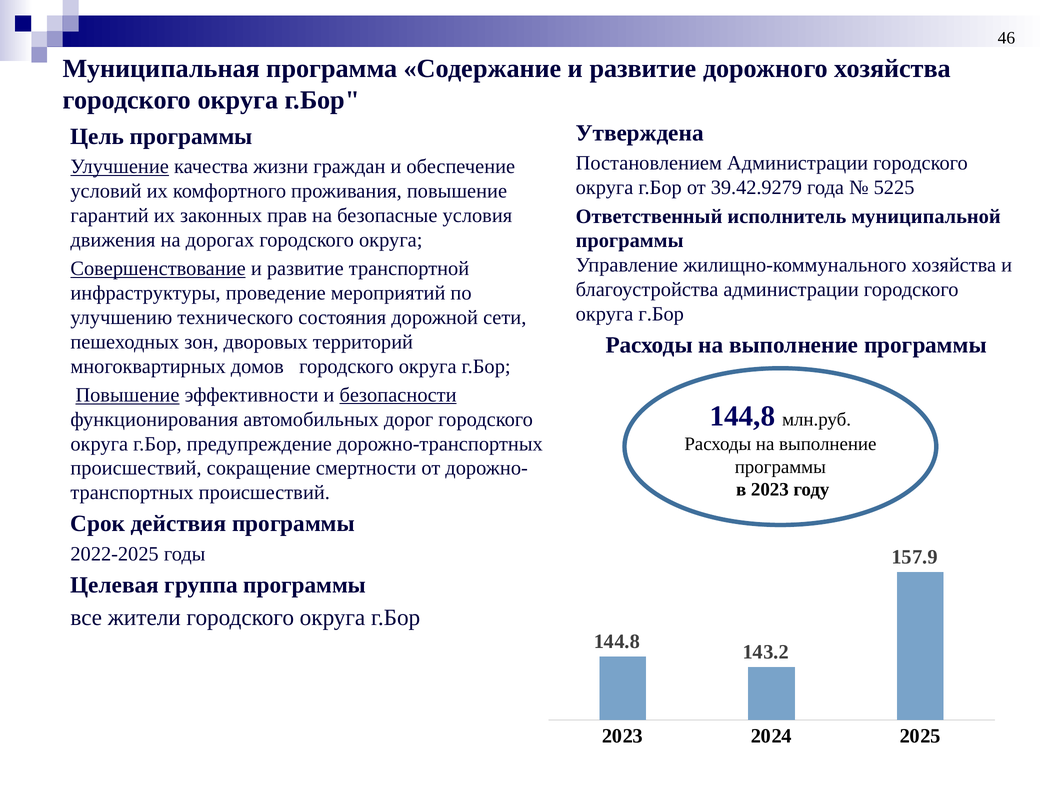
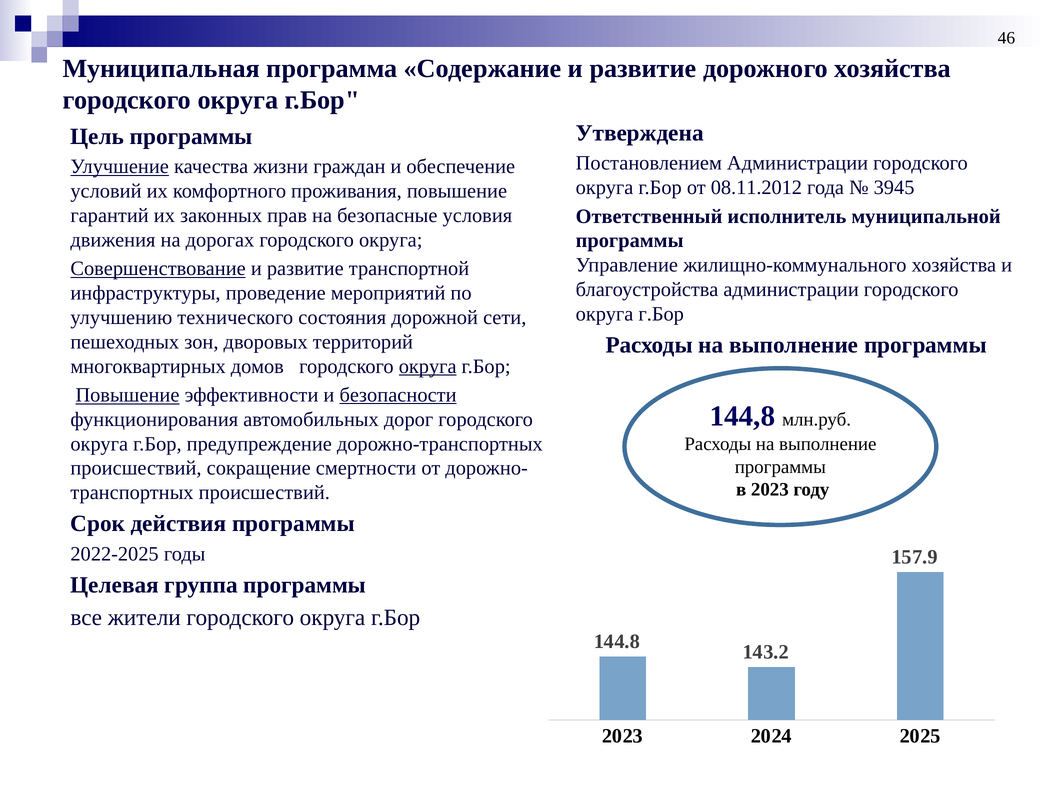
39.42.9279: 39.42.9279 -> 08.11.2012
5225: 5225 -> 3945
округа at (428, 366) underline: none -> present
